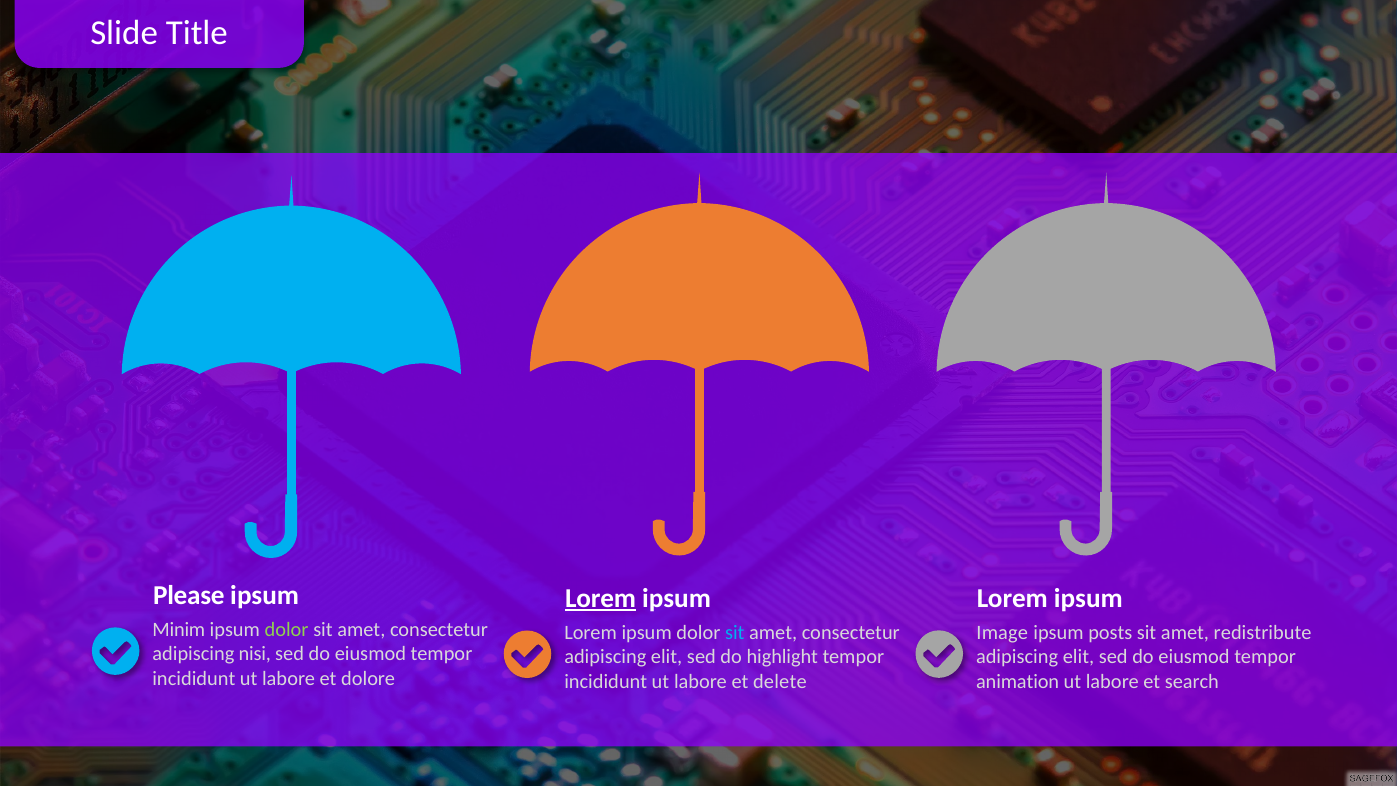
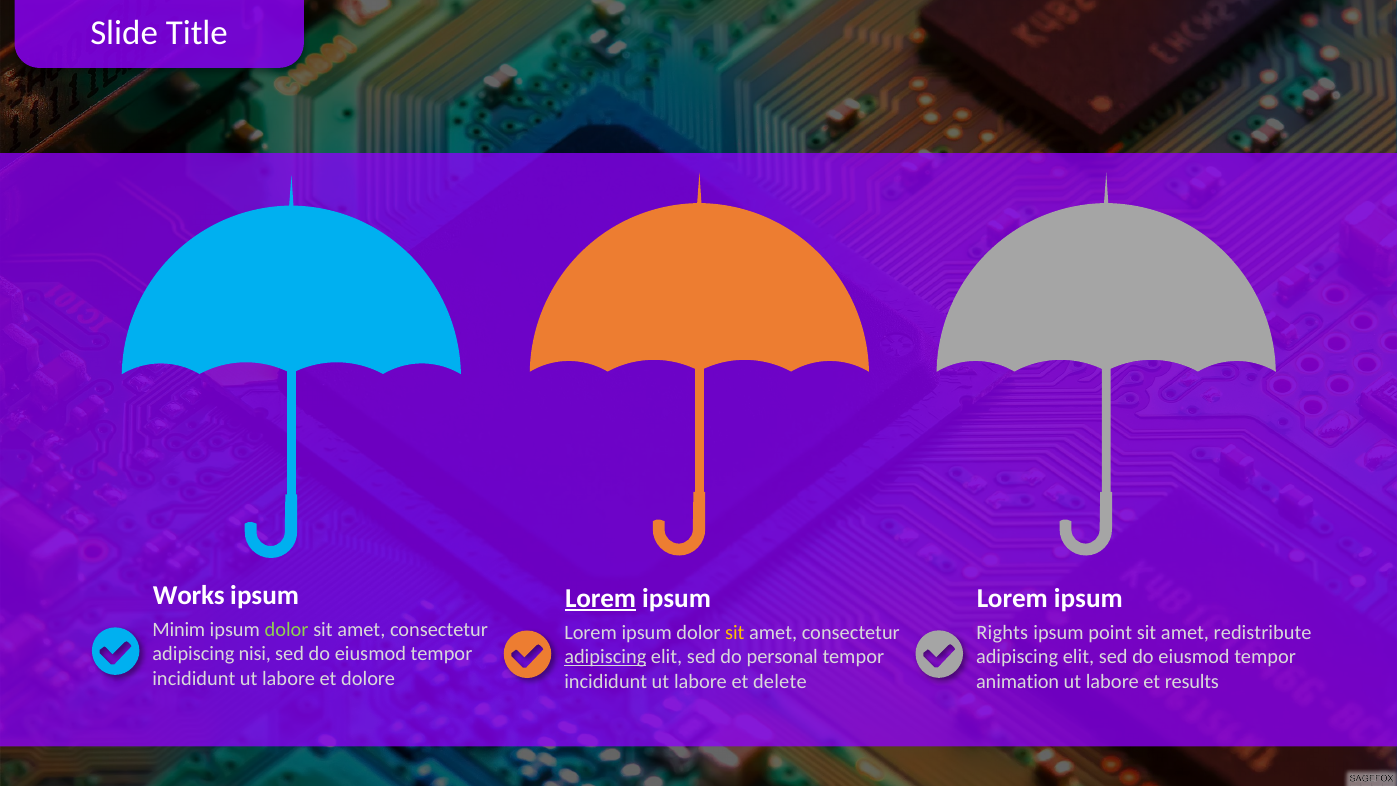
Please: Please -> Works
Image: Image -> Rights
posts: posts -> point
sit at (735, 632) colour: light blue -> yellow
adipiscing at (605, 657) underline: none -> present
highlight: highlight -> personal
search: search -> results
